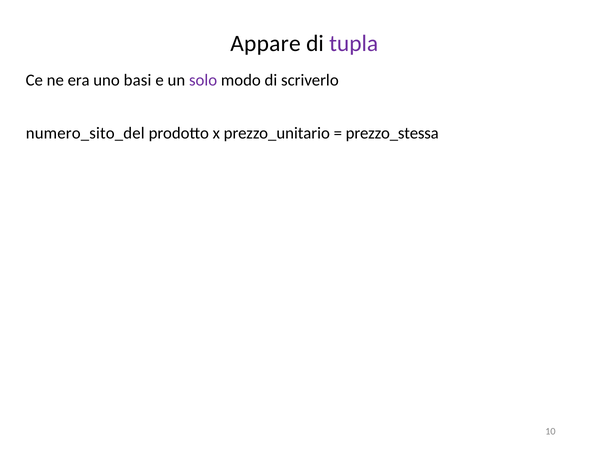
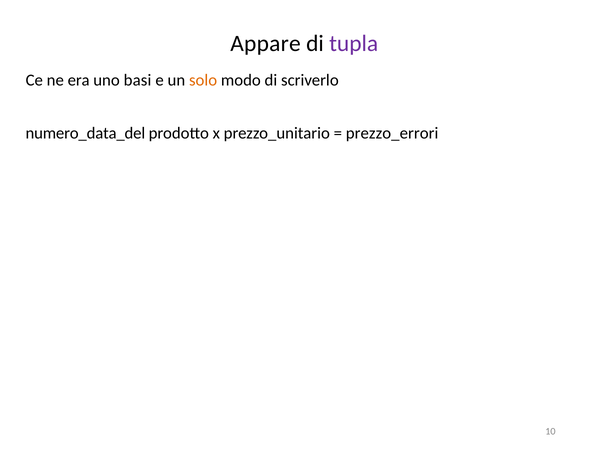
solo colour: purple -> orange
numero_sito_del: numero_sito_del -> numero_data_del
prezzo_stessa: prezzo_stessa -> prezzo_errori
